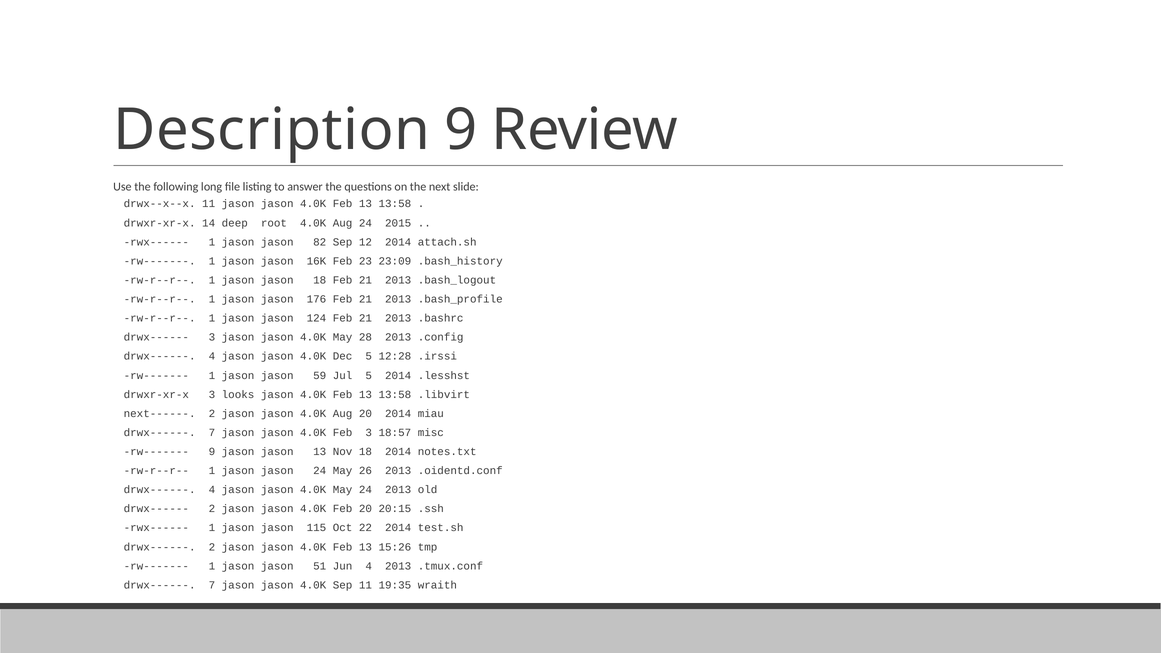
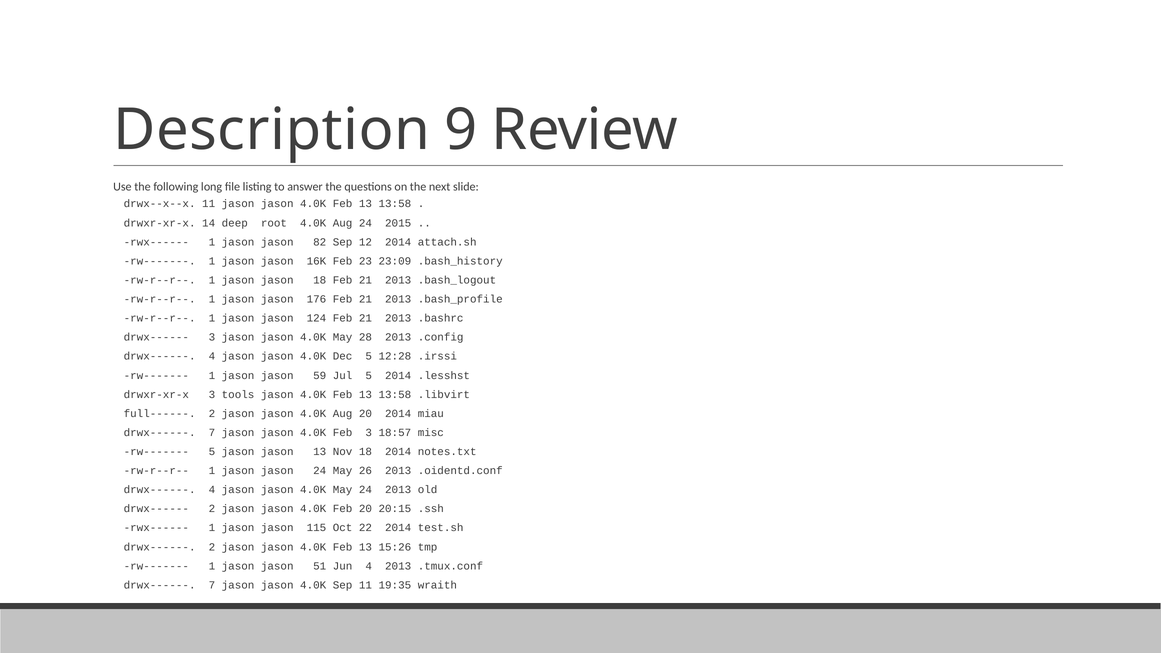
looks: looks -> tools
next------: next------ -> full------
rw------- 9: 9 -> 5
